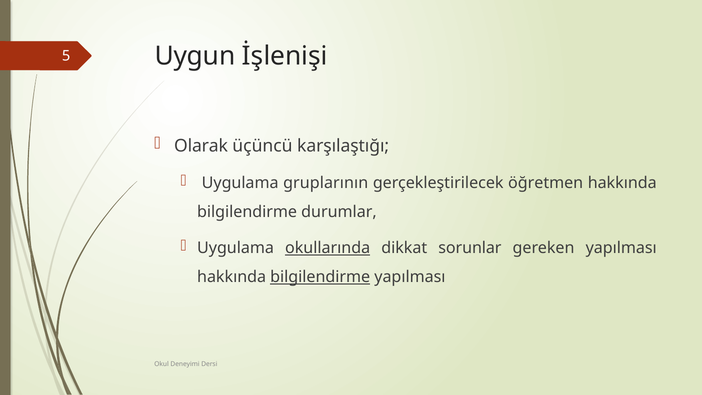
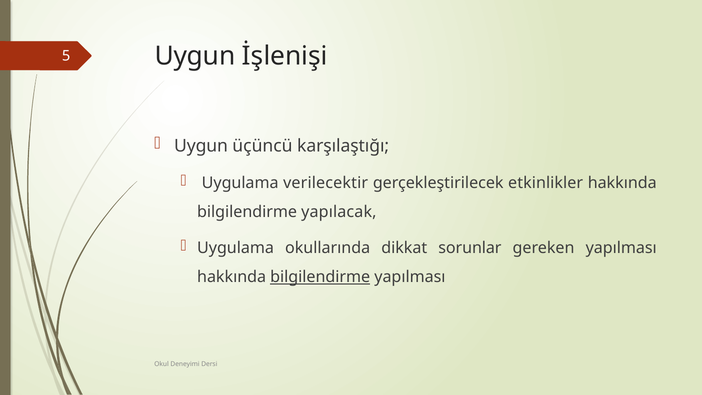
Olarak at (201, 146): Olarak -> Uygun
gruplarının: gruplarının -> verilecektir
öğretmen: öğretmen -> etkinlikler
durumlar: durumlar -> yapılacak
okullarında underline: present -> none
